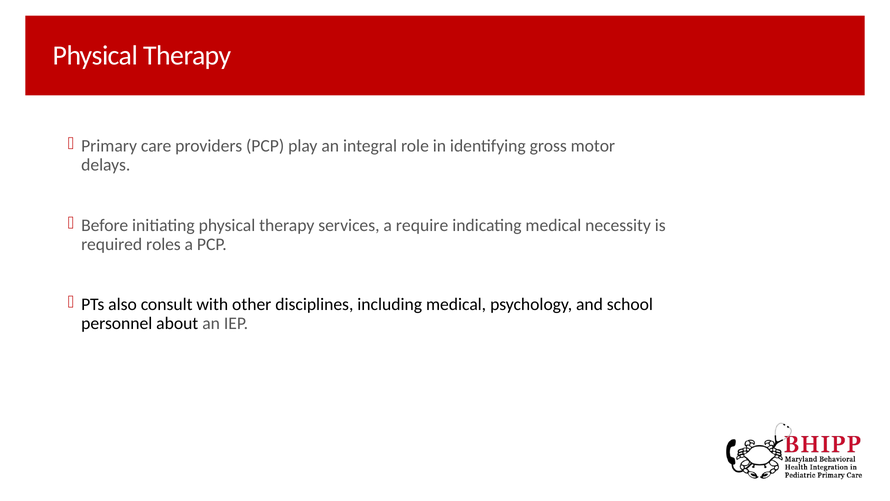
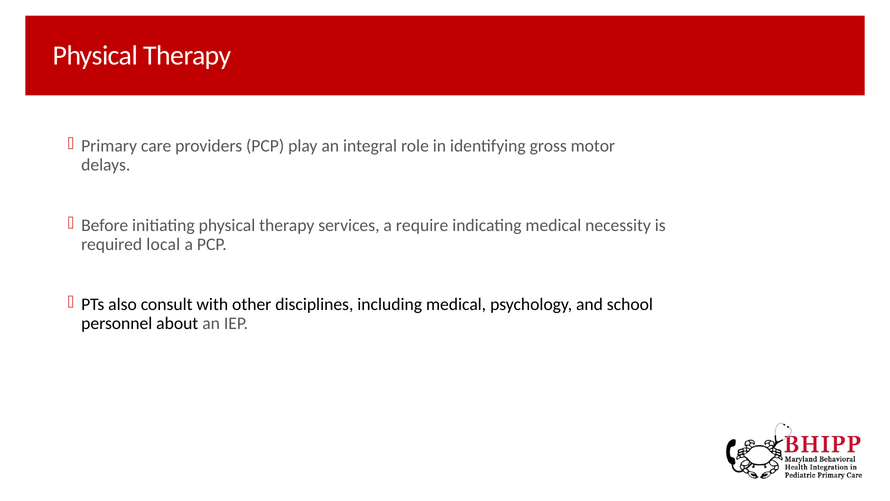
roles: roles -> local
